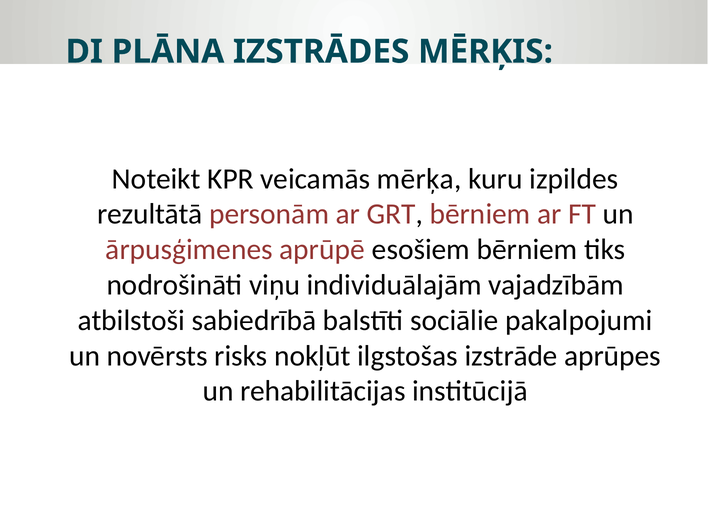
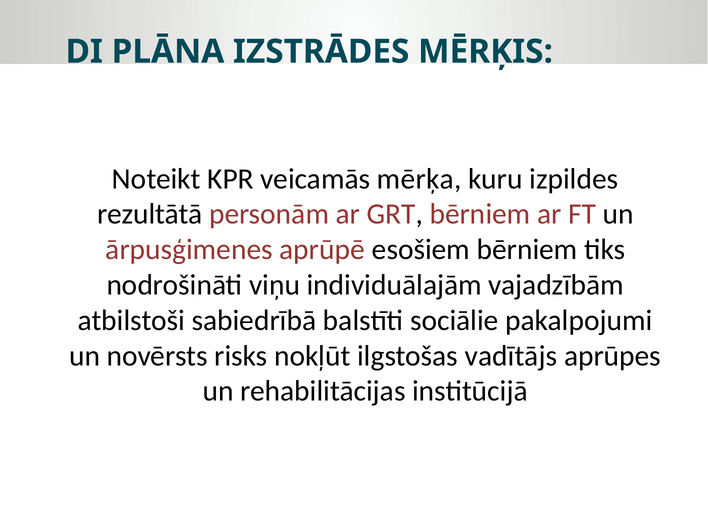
izstrāde: izstrāde -> vadītājs
